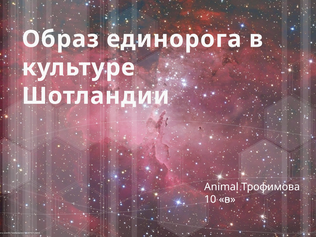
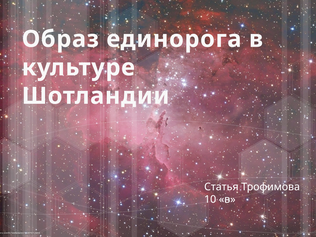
Animal: Animal -> Статья
